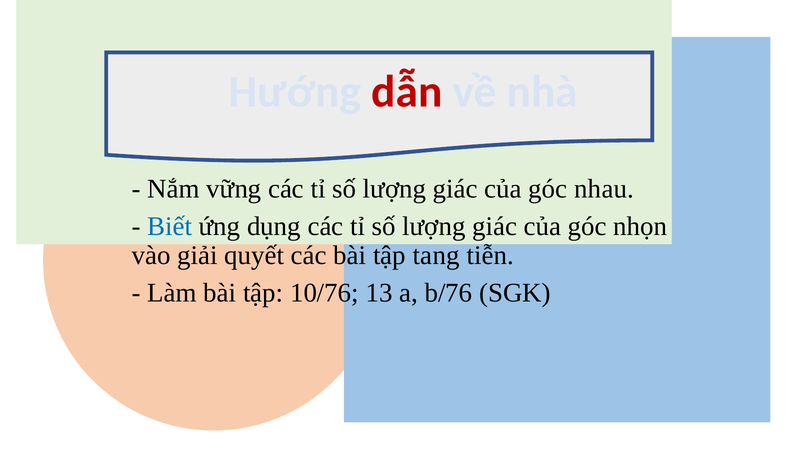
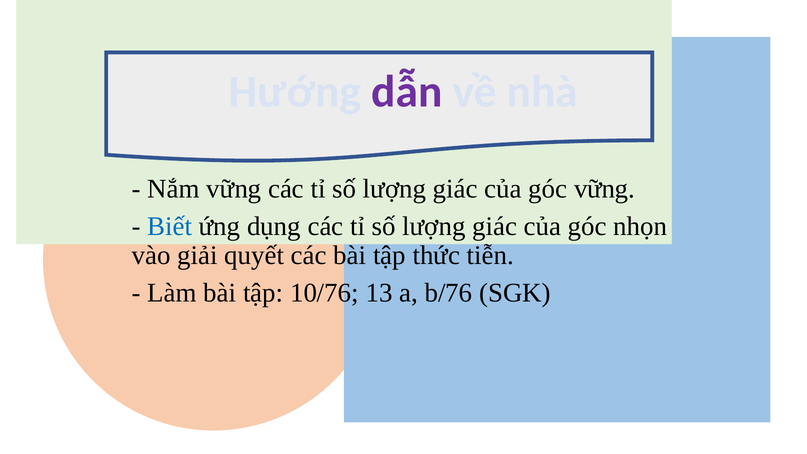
dẫn colour: red -> purple
góc nhau: nhau -> vững
tang: tang -> thức
